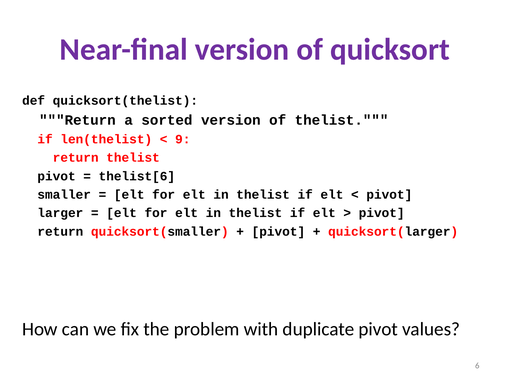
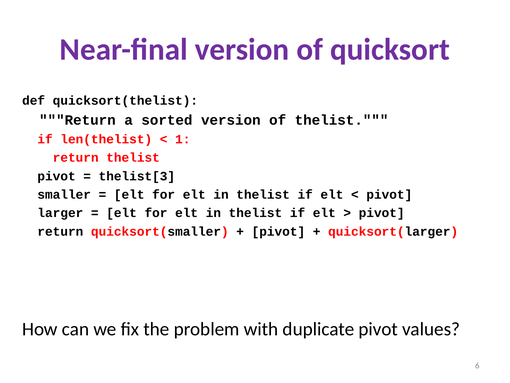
9: 9 -> 1
thelist[6: thelist[6 -> thelist[3
